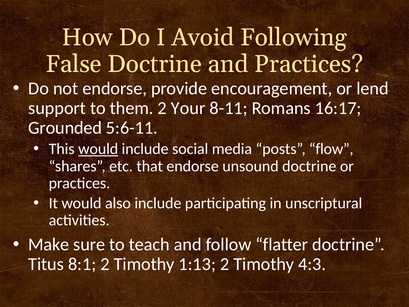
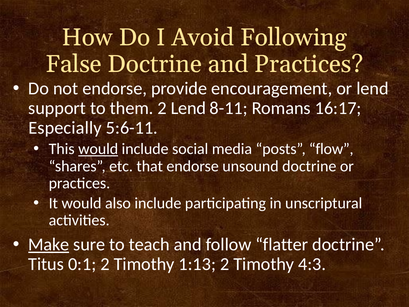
2 Your: Your -> Lend
Grounded: Grounded -> Especially
Make underline: none -> present
8:1: 8:1 -> 0:1
